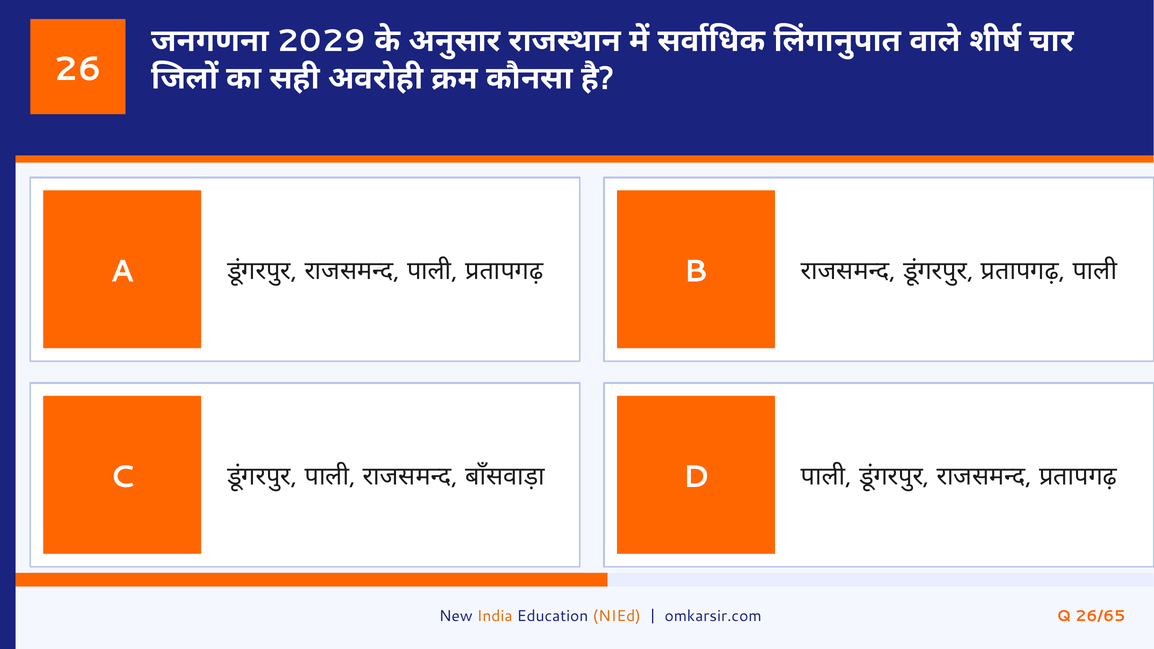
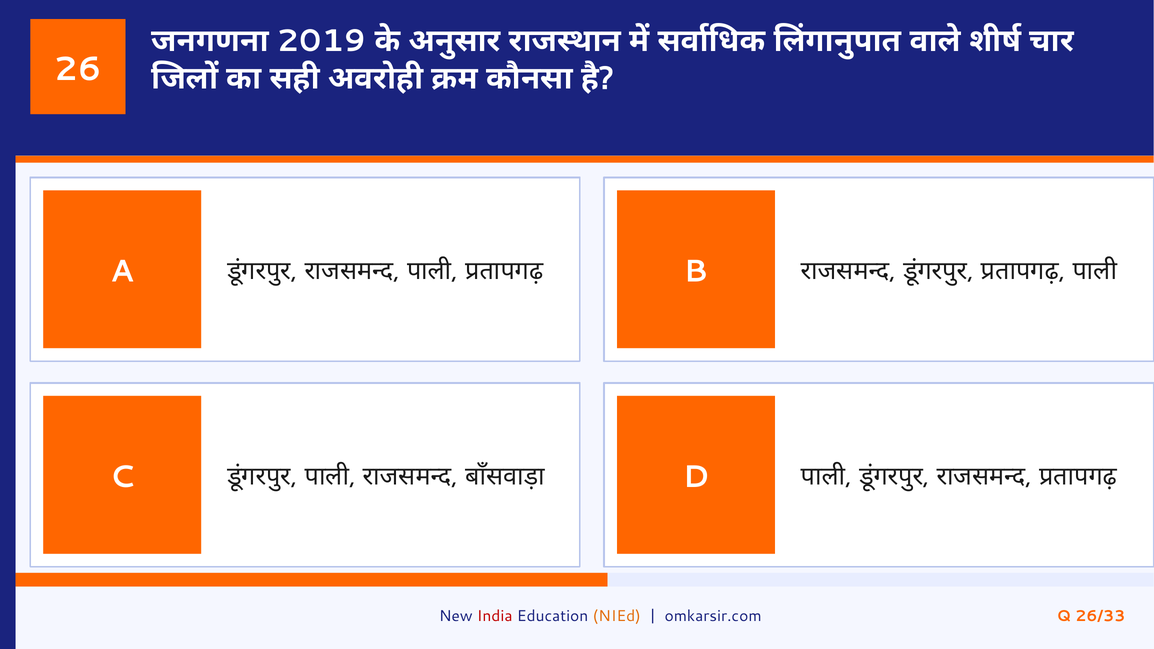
2029: 2029 -> 2019
India colour: orange -> red
26/65: 26/65 -> 26/33
